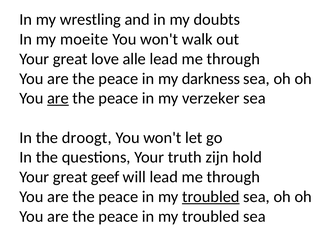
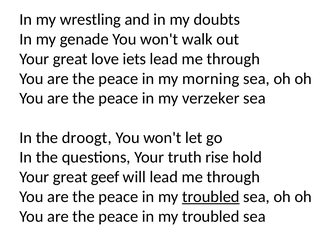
moeite: moeite -> genade
alle: alle -> iets
darkness: darkness -> morning
are at (58, 99) underline: present -> none
zijn: zijn -> rise
